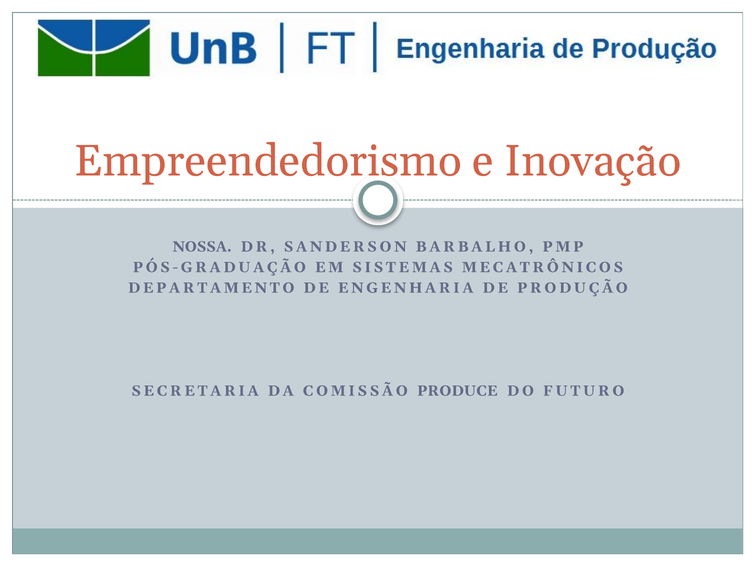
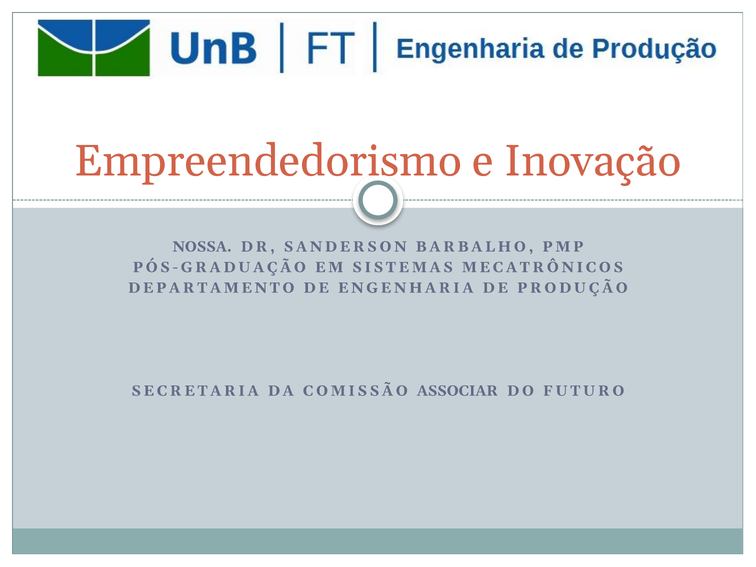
PRODUCE: PRODUCE -> ASSOCIAR
